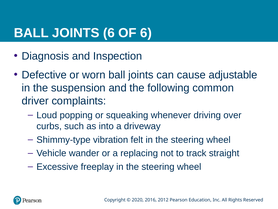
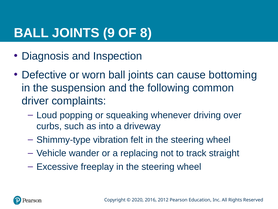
JOINTS 6: 6 -> 9
OF 6: 6 -> 8
adjustable: adjustable -> bottoming
